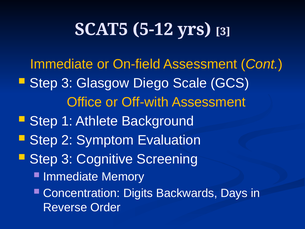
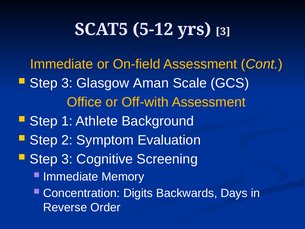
Diego: Diego -> Aman
